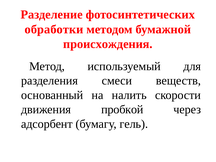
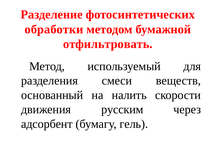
происхождения: происхождения -> отфильтровать
пробкой: пробкой -> русским
